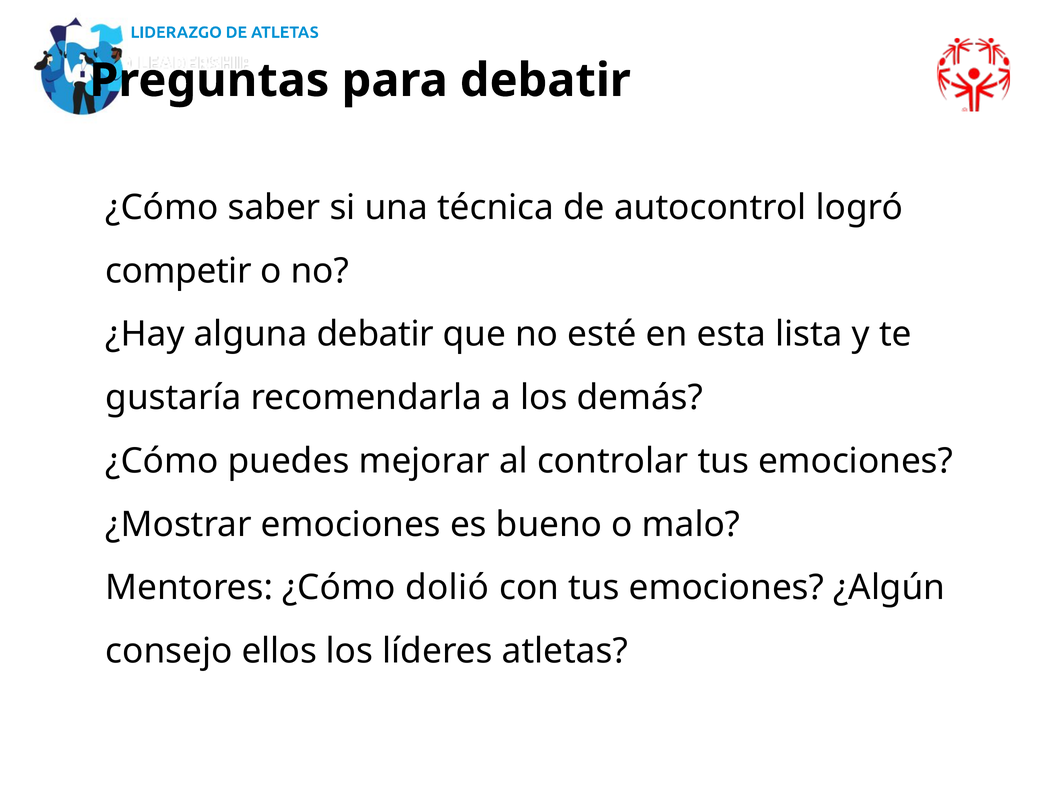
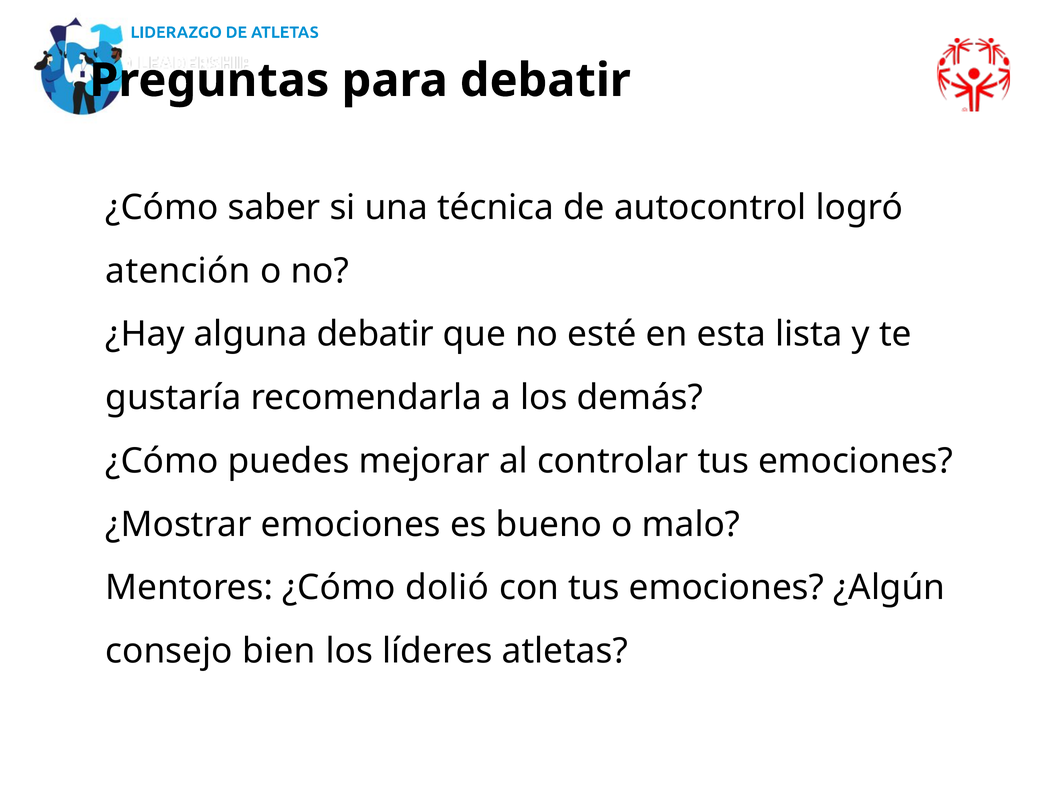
competir: competir -> atención
ellos: ellos -> bien
